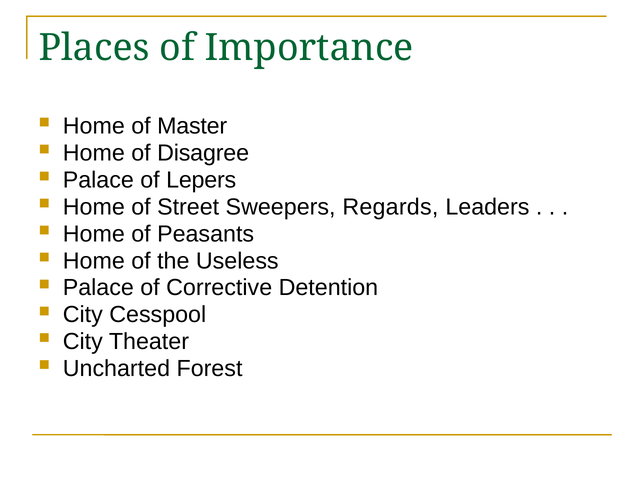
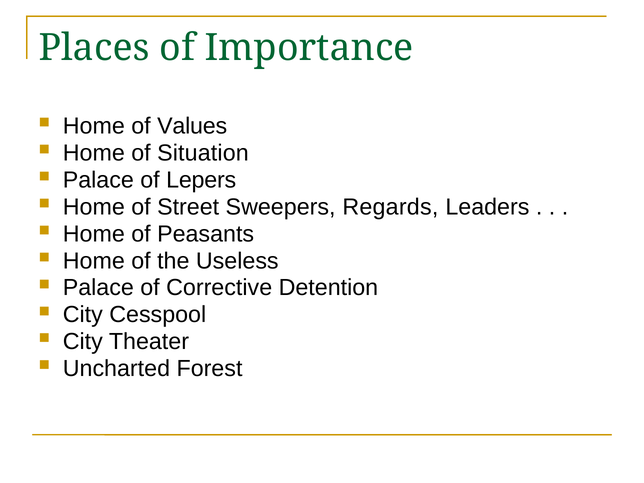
Master: Master -> Values
Disagree: Disagree -> Situation
